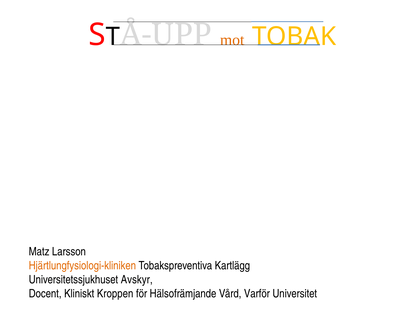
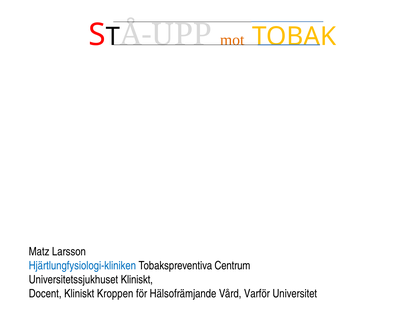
Hjärtlungfysiologi-kliniken colour: orange -> blue
Kartlägg: Kartlägg -> Centrum
Universitetssjukhuset Avskyr: Avskyr -> Kliniskt
